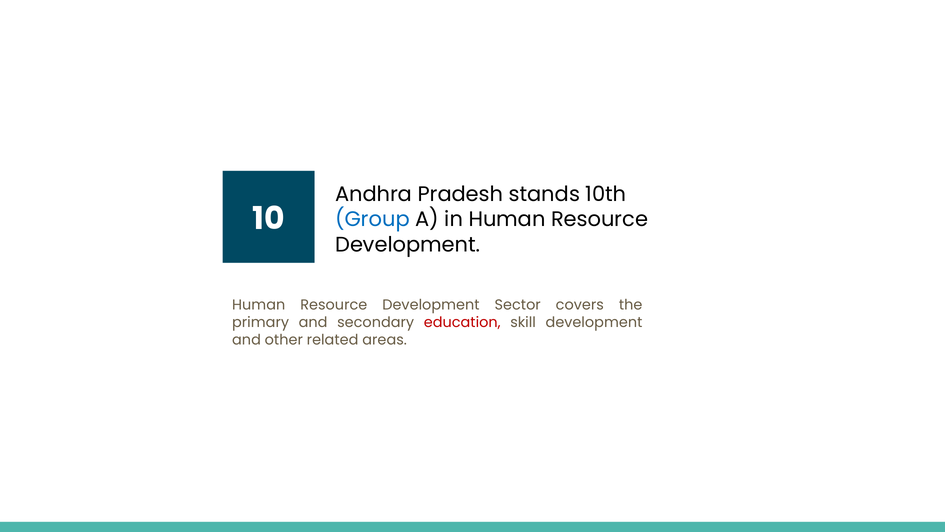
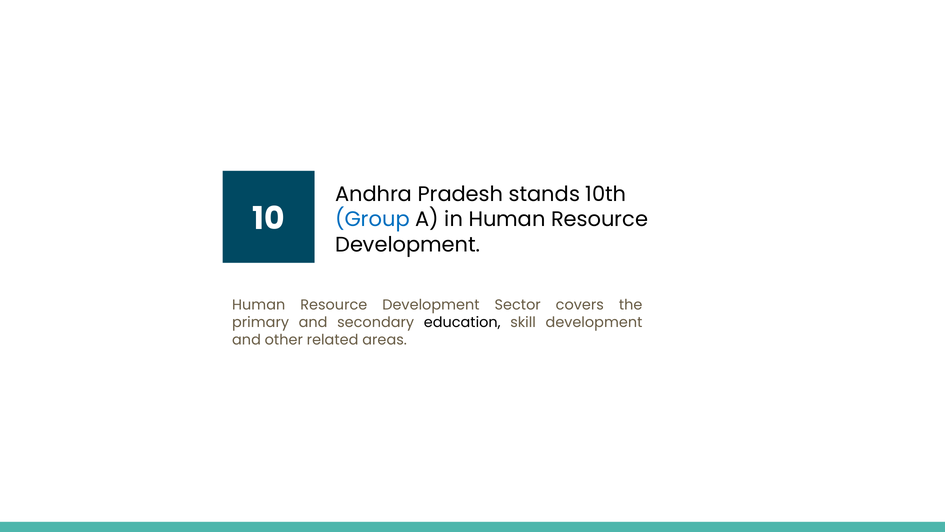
education colour: red -> black
